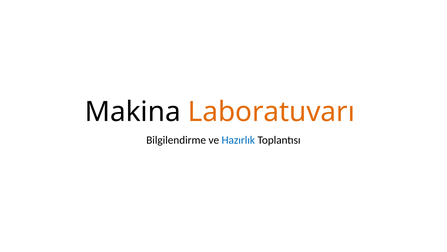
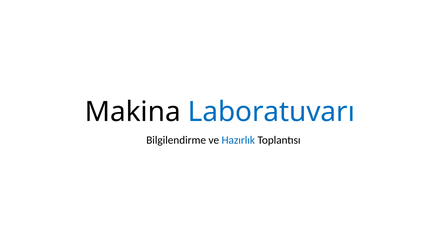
Laboratuvarı colour: orange -> blue
